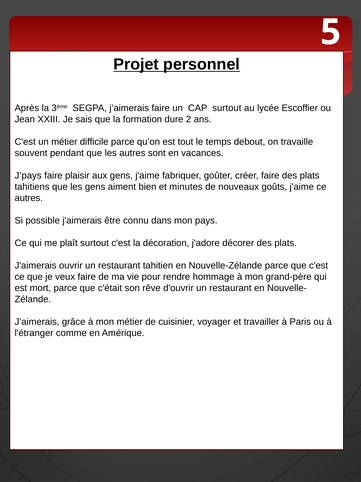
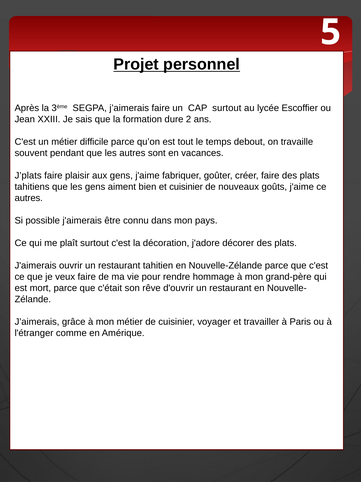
J’pays: J’pays -> J’plats
et minutes: minutes -> cuisinier
